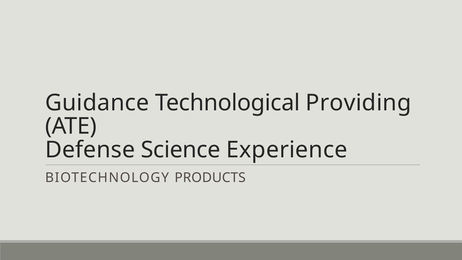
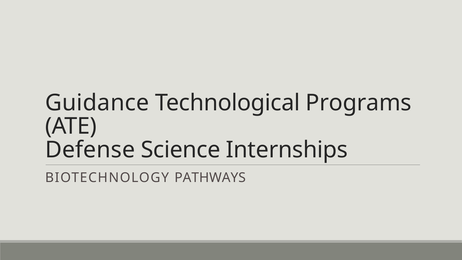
Providing: Providing -> Programs
Experience: Experience -> Internships
PRODUCTS: PRODUCTS -> PATHWAYS
